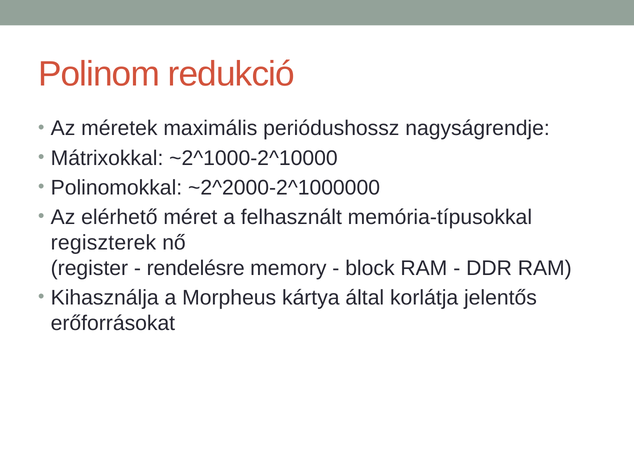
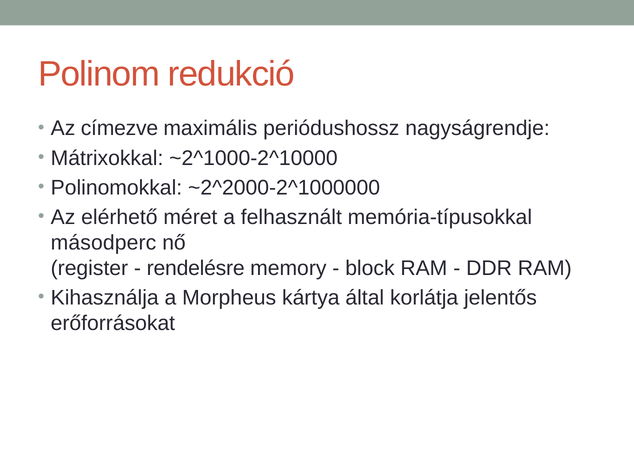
méretek: méretek -> címezve
regiszterek: regiszterek -> másodperc
